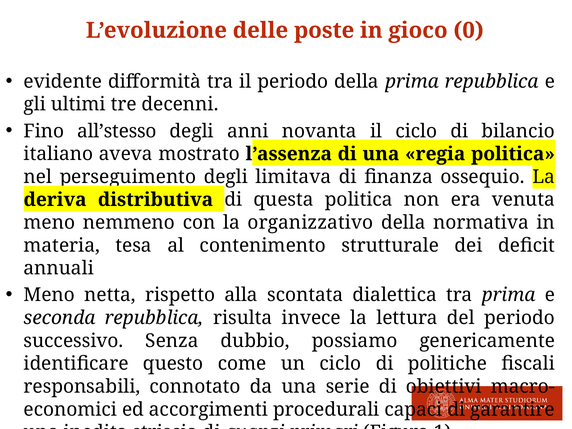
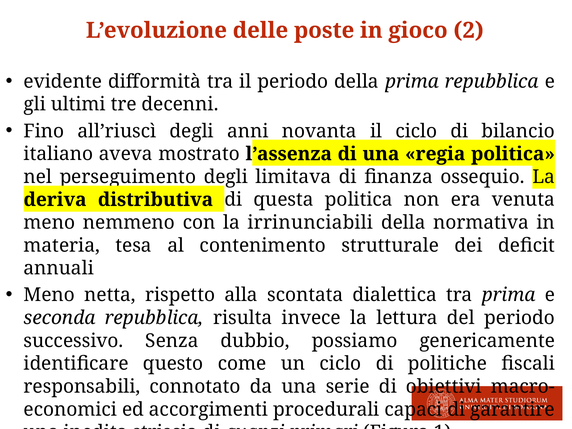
0: 0 -> 2
all’stesso: all’stesso -> all’riuscì
organizzativo: organizzativo -> irrinunciabili
